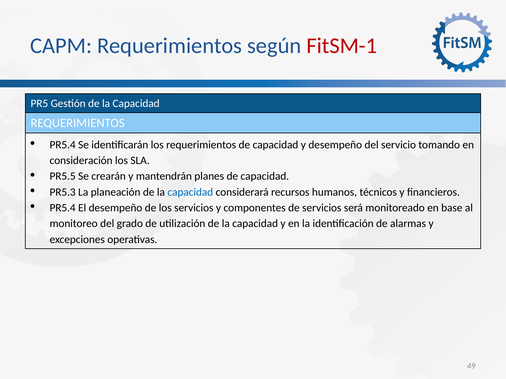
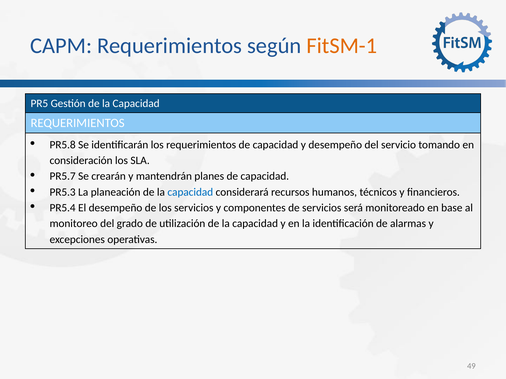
FitSM-1 colour: red -> orange
PR5.4 at (63, 145): PR5.4 -> PR5.8
PR5.5: PR5.5 -> PR5.7
